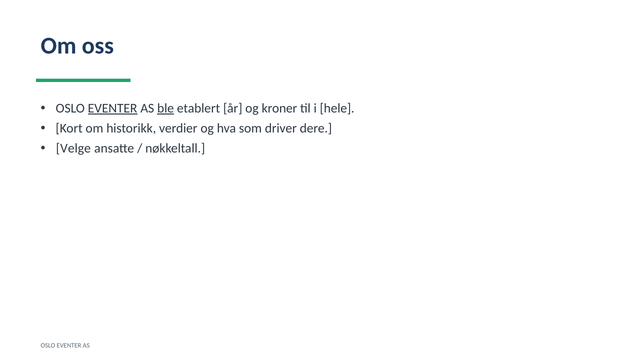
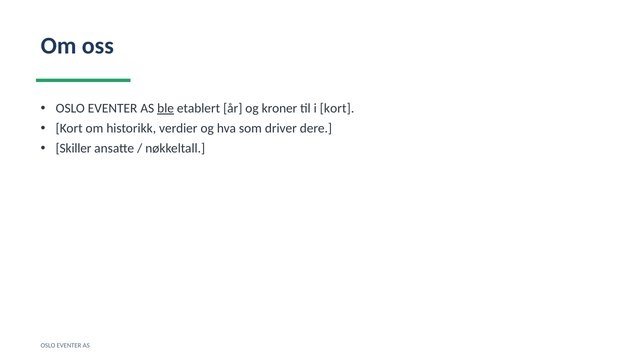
EVENTER at (113, 108) underline: present -> none
i hele: hele -> kort
Velge: Velge -> Skiller
